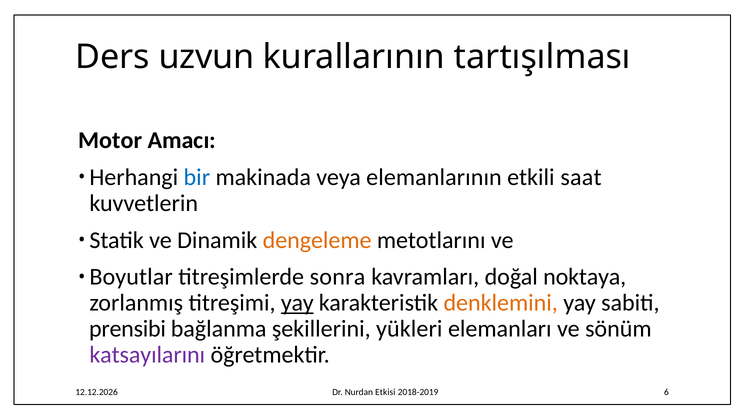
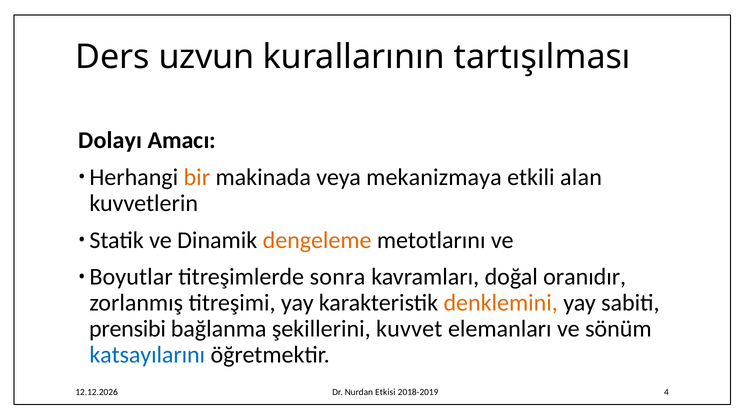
Motor: Motor -> Dolayı
bir colour: blue -> orange
elemanlarının: elemanlarının -> mekanizmaya
saat: saat -> alan
noktaya: noktaya -> oranıdır
yay at (297, 303) underline: present -> none
yükleri: yükleri -> kuvvet
katsayılarını colour: purple -> blue
6: 6 -> 4
